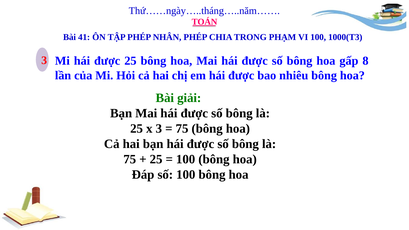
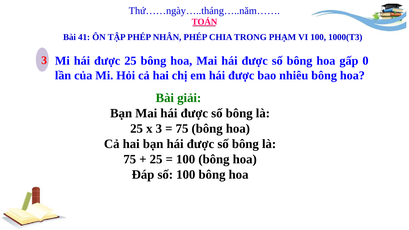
8: 8 -> 0
